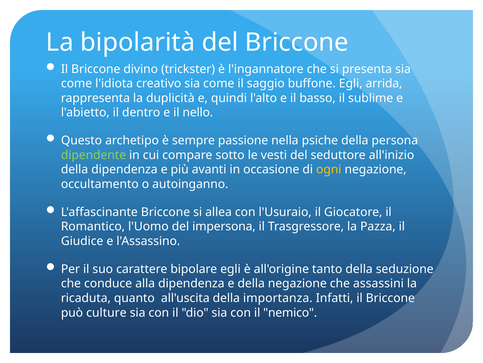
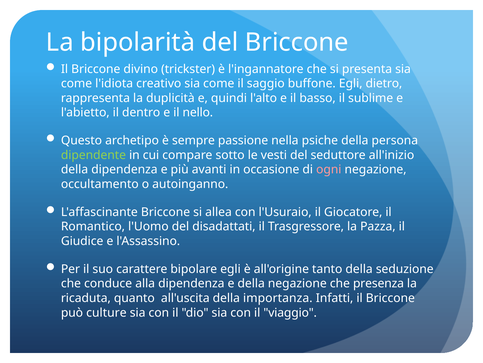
arrida: arrida -> dietro
ogni colour: yellow -> pink
impersona: impersona -> disadattati
assassini: assassini -> presenza
nemico: nemico -> viaggio
